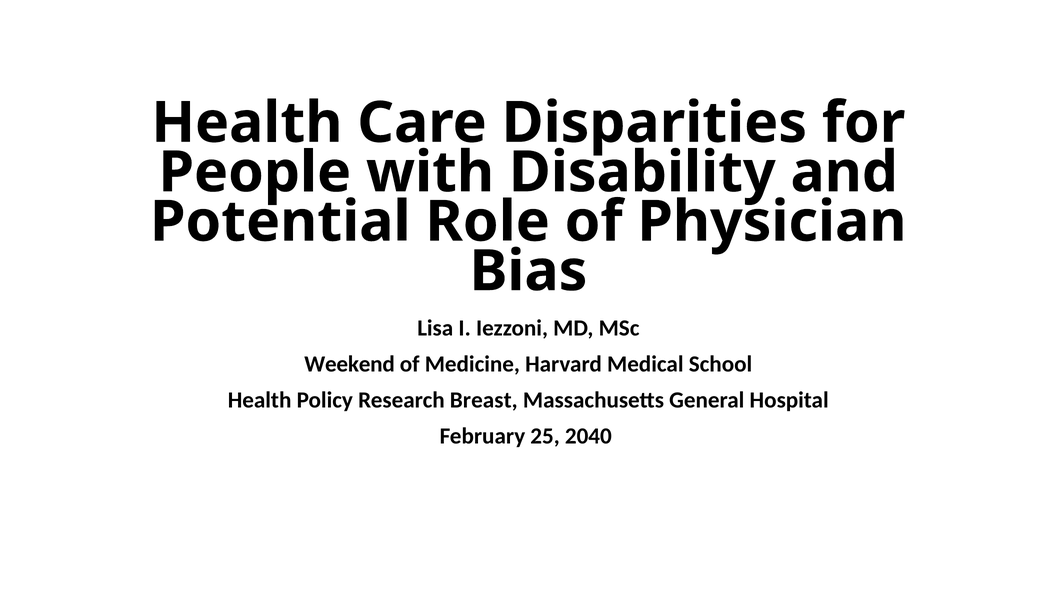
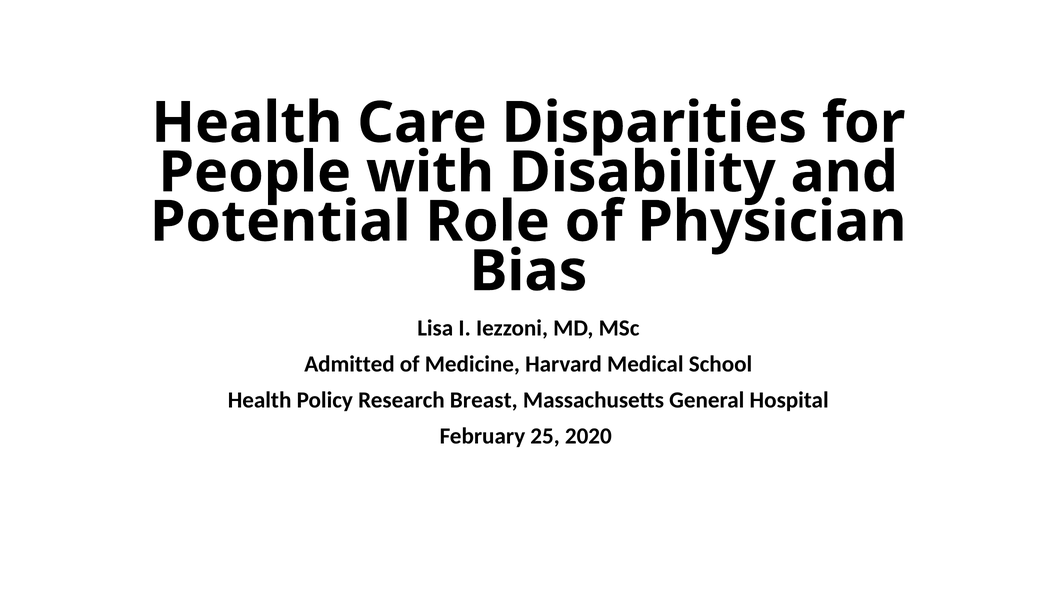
Weekend: Weekend -> Admitted
2040: 2040 -> 2020
